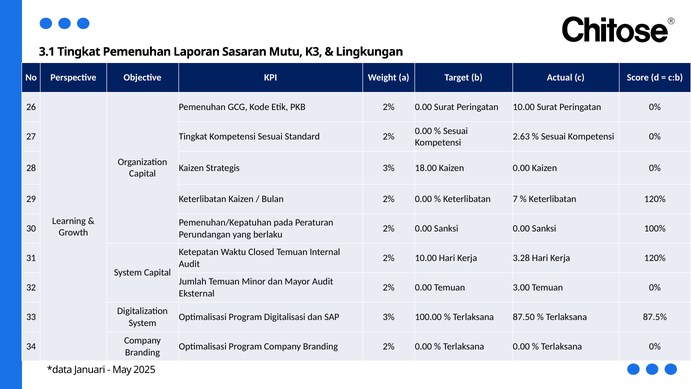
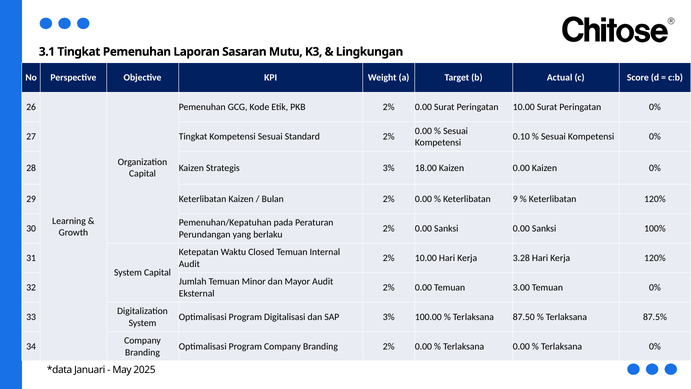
2.63: 2.63 -> 0.10
7: 7 -> 9
